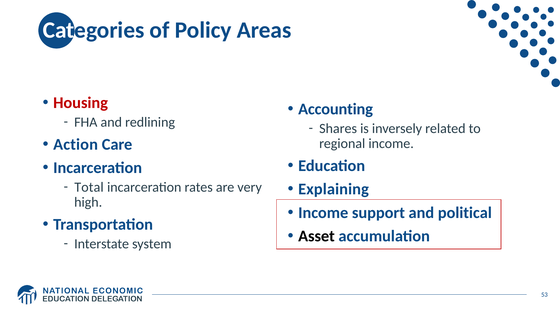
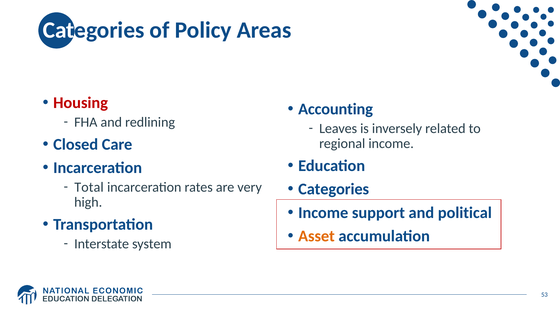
Shares: Shares -> Leaves
Action: Action -> Closed
Explaining at (334, 189): Explaining -> Categories
Asset colour: black -> orange
